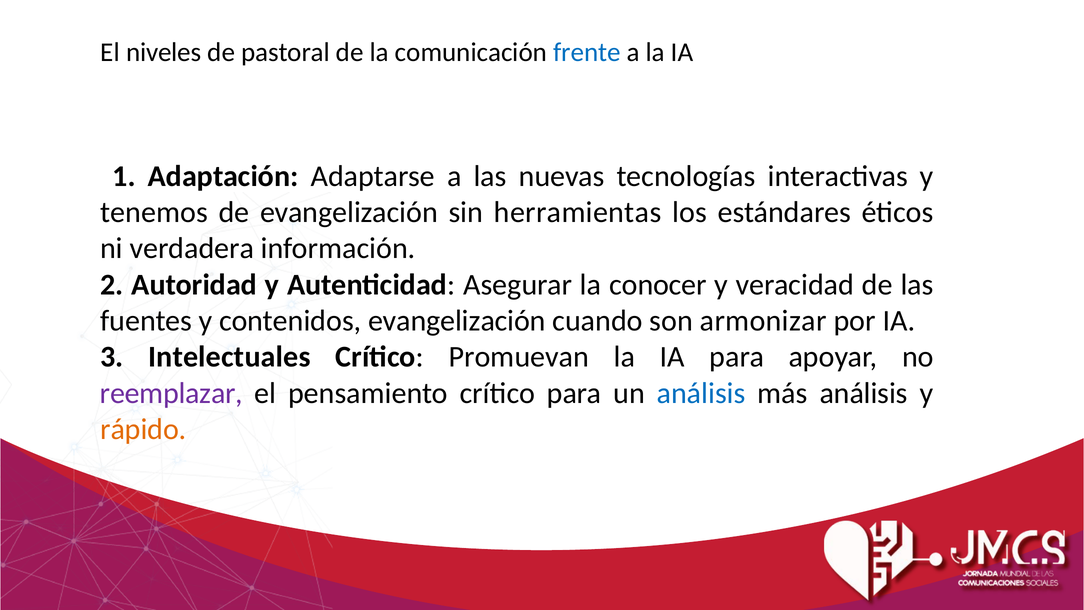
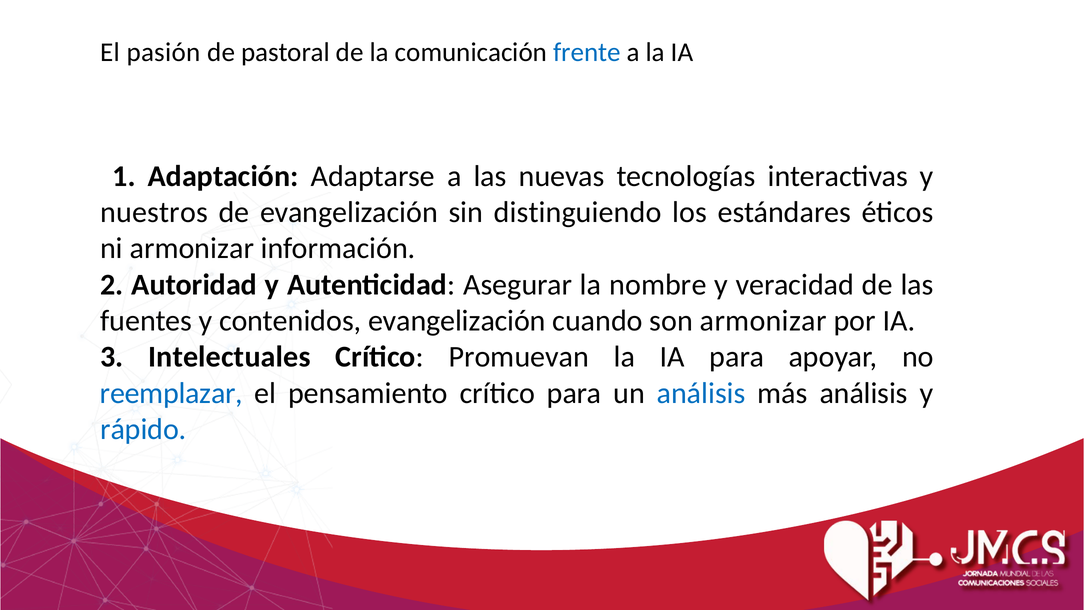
niveles: niveles -> pasión
tenemos: tenemos -> nuestros
herramientas: herramientas -> distinguiendo
ni verdadera: verdadera -> armonizar
conocer: conocer -> nombre
reemplazar colour: purple -> blue
rápido colour: orange -> blue
